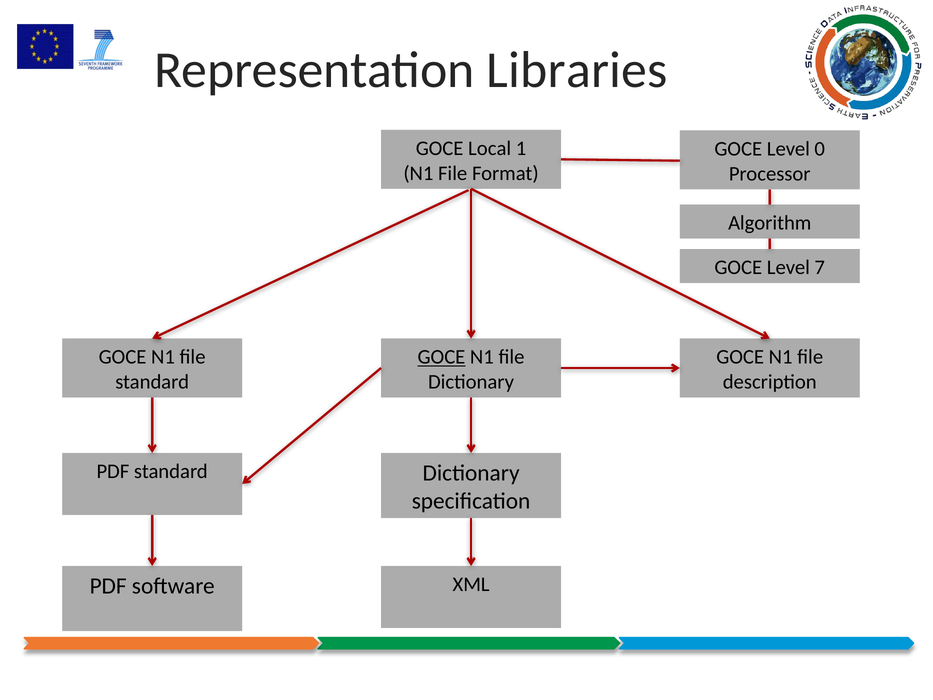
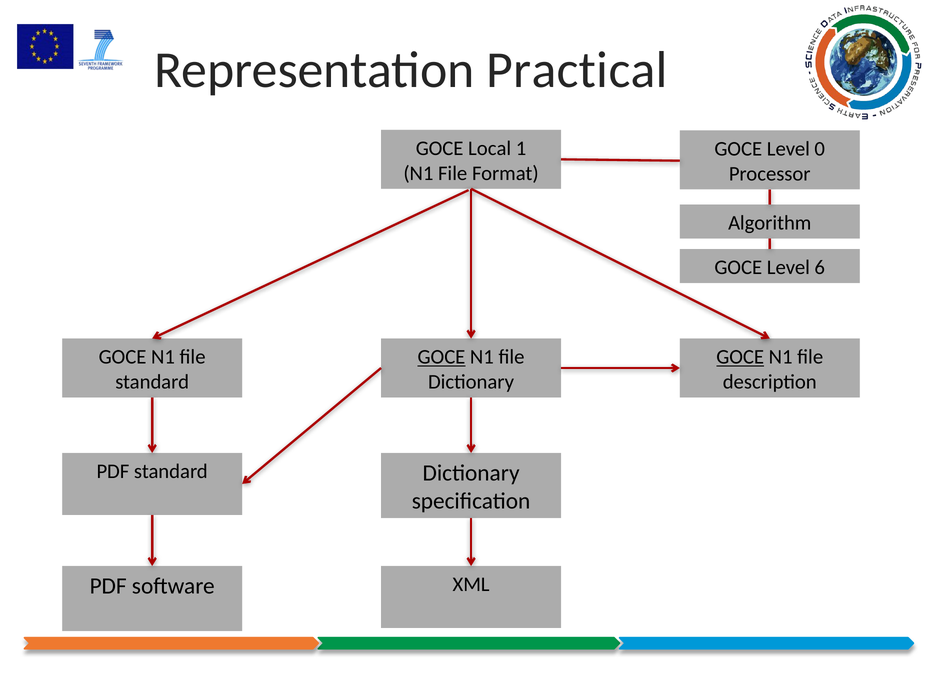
Libraries: Libraries -> Practical
7: 7 -> 6
GOCE at (740, 357) underline: none -> present
